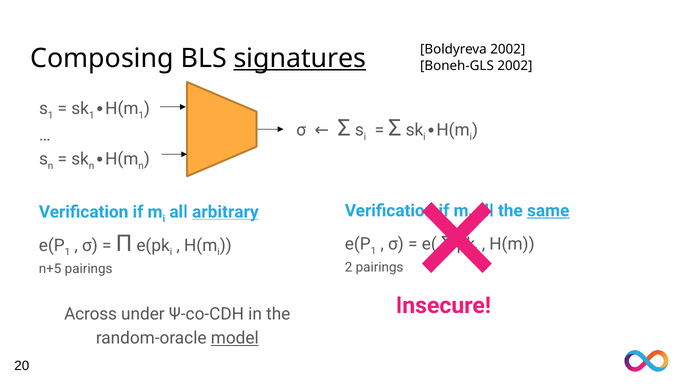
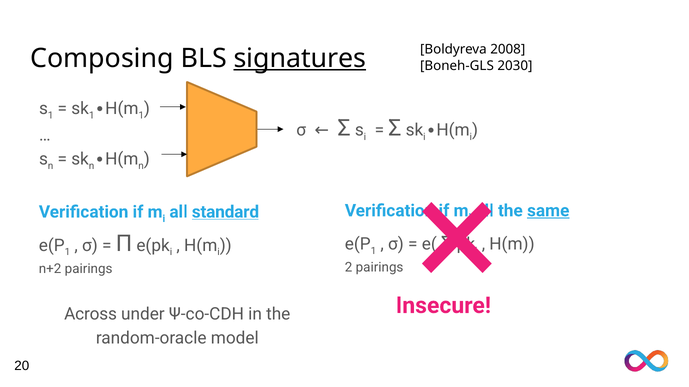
Boldyreva 2002: 2002 -> 2008
Boneh-GLS 2002: 2002 -> 2030
arbitrary: arbitrary -> standard
n+5: n+5 -> n+2
model underline: present -> none
